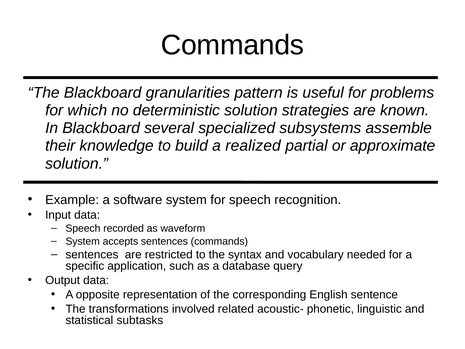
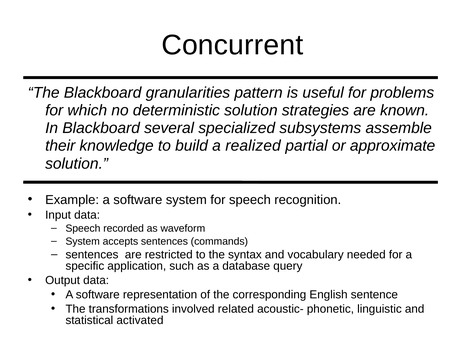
Commands at (233, 45): Commands -> Concurrent
opposite at (98, 294): opposite -> software
subtasks: subtasks -> activated
